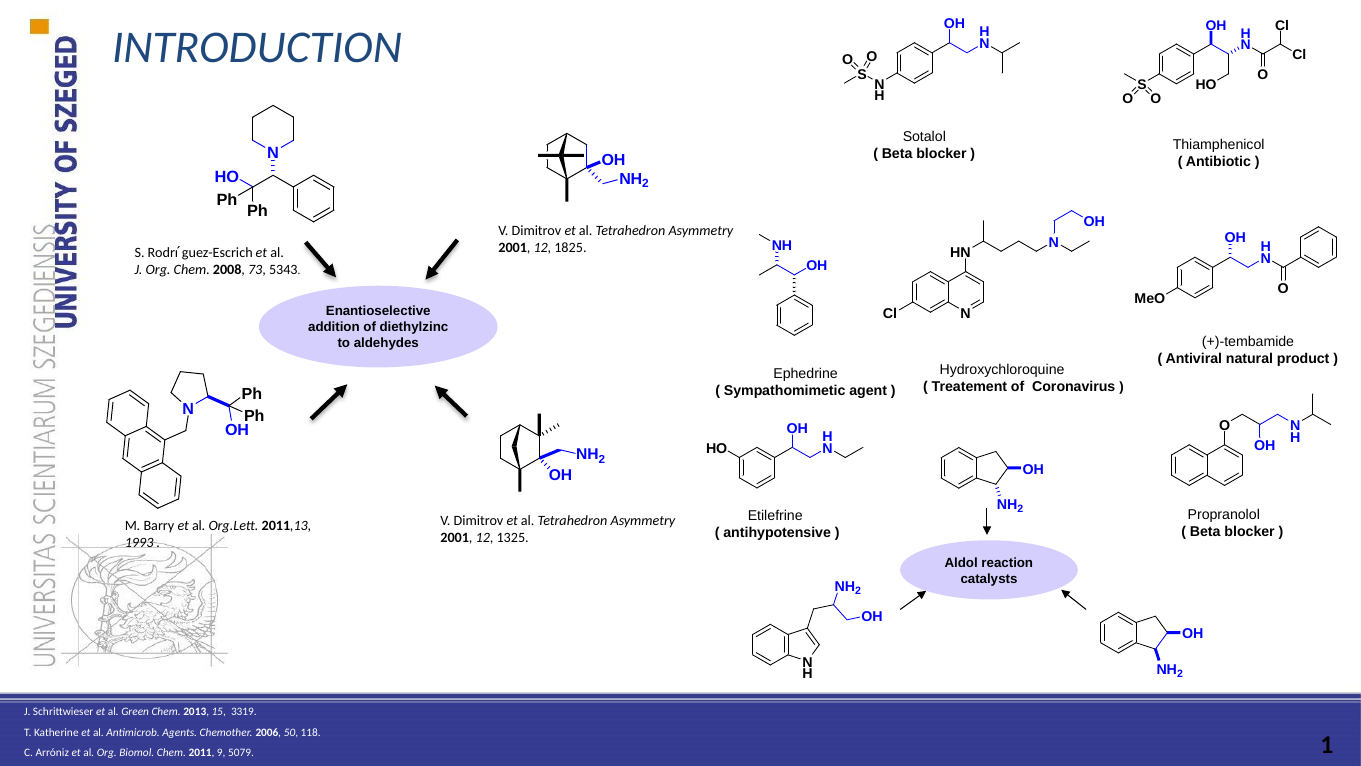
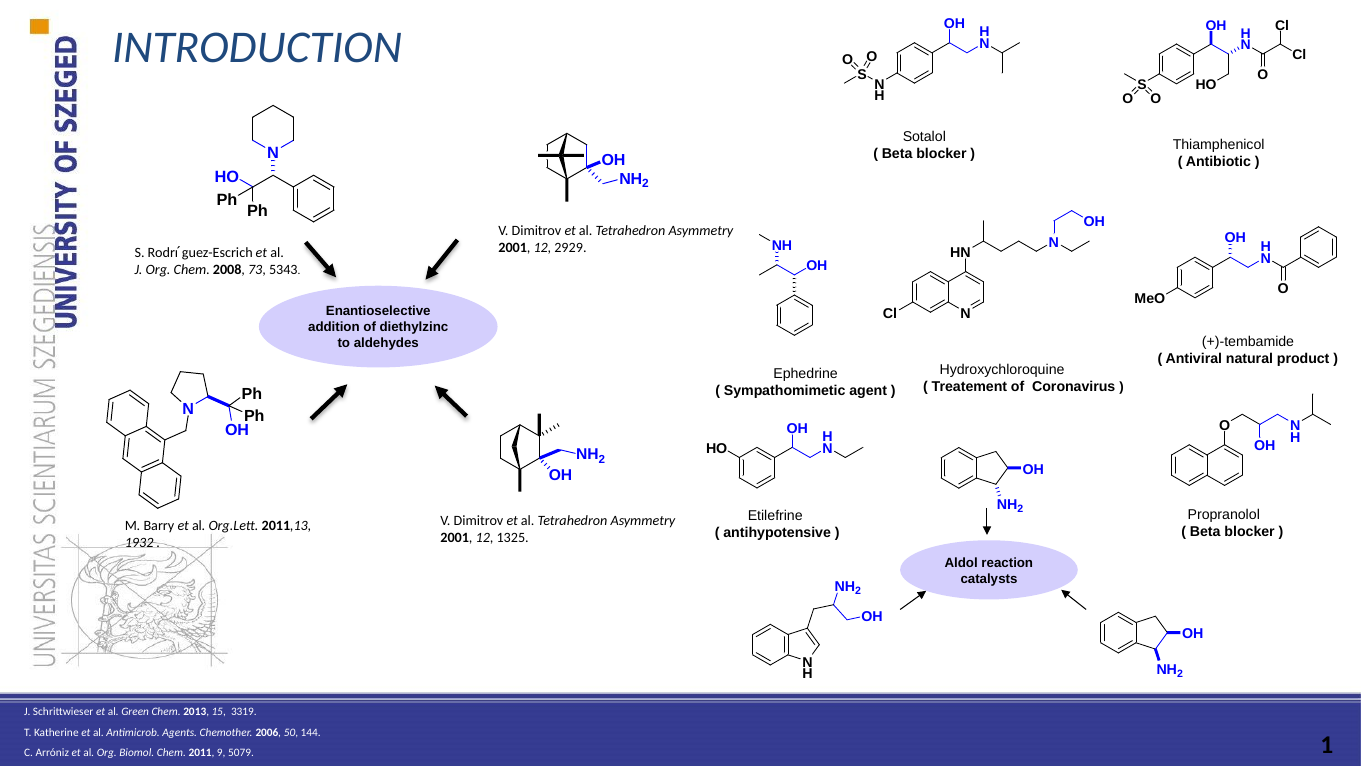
1825: 1825 -> 2929
1993: 1993 -> 1932
118: 118 -> 144
